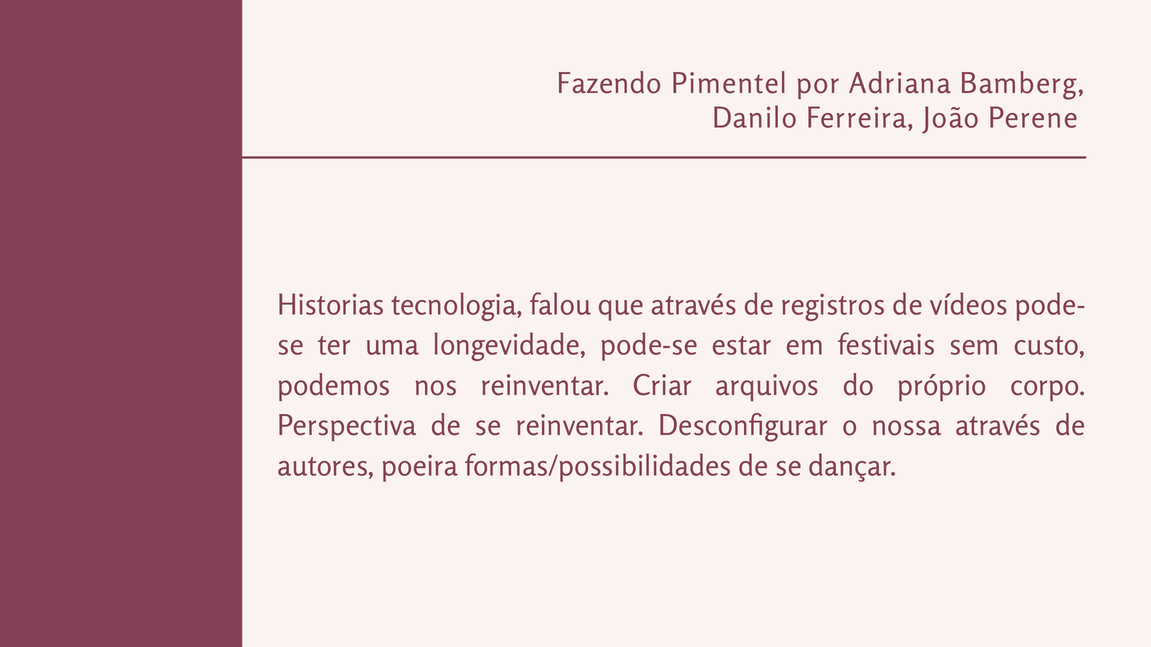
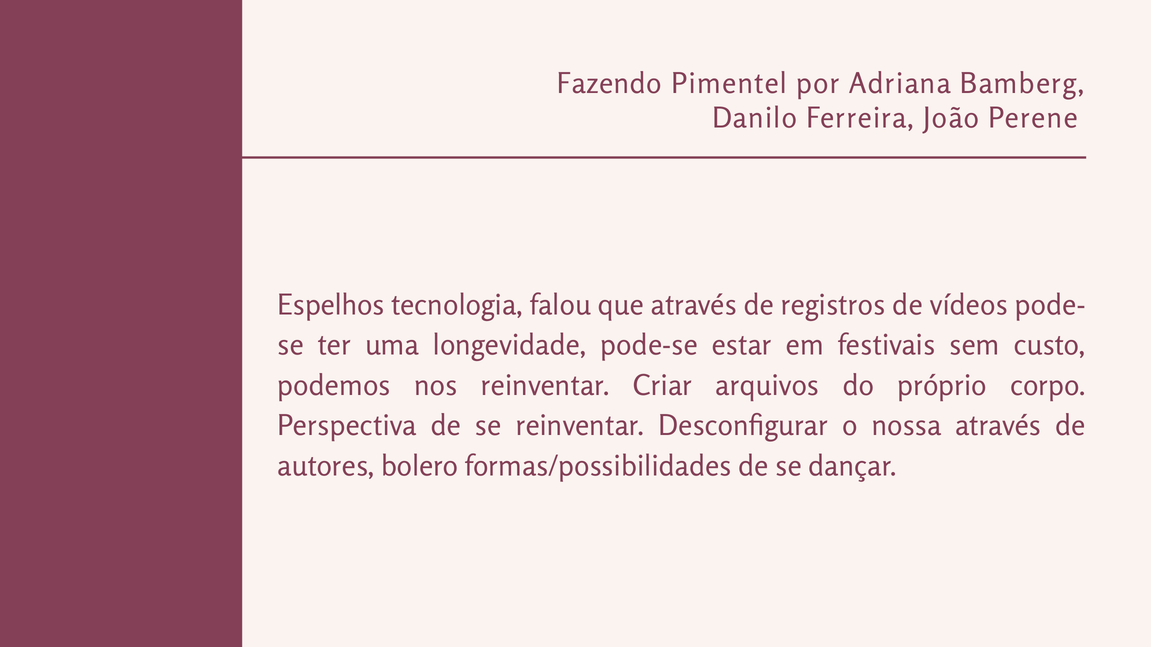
Historias: Historias -> Espelhos
poeira: poeira -> bolero
